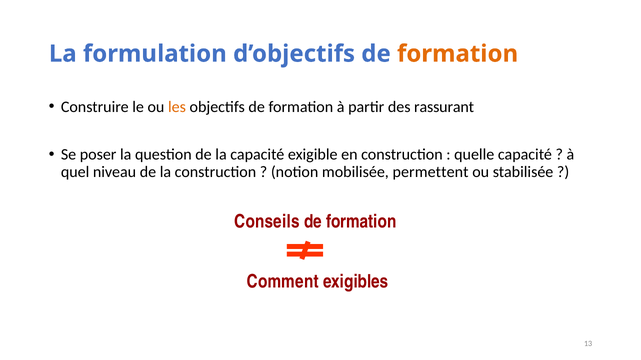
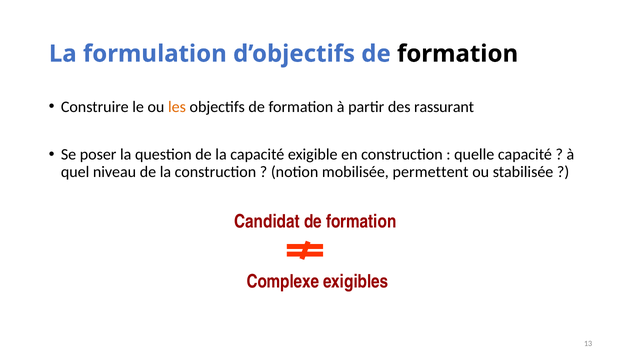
formation at (458, 54) colour: orange -> black
Conseils: Conseils -> Candidat
Comment: Comment -> Complexe
